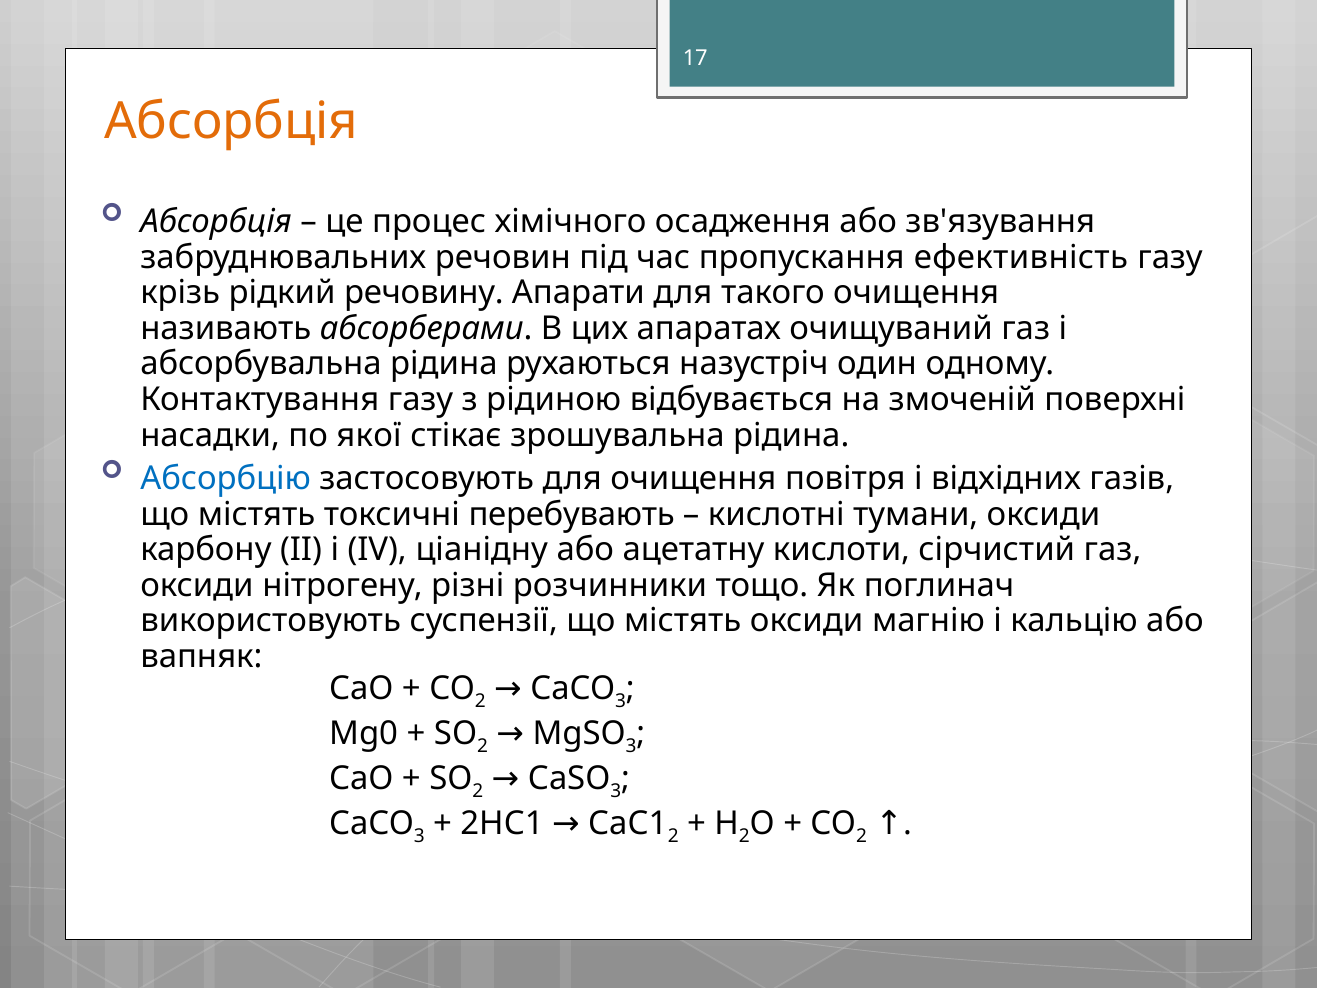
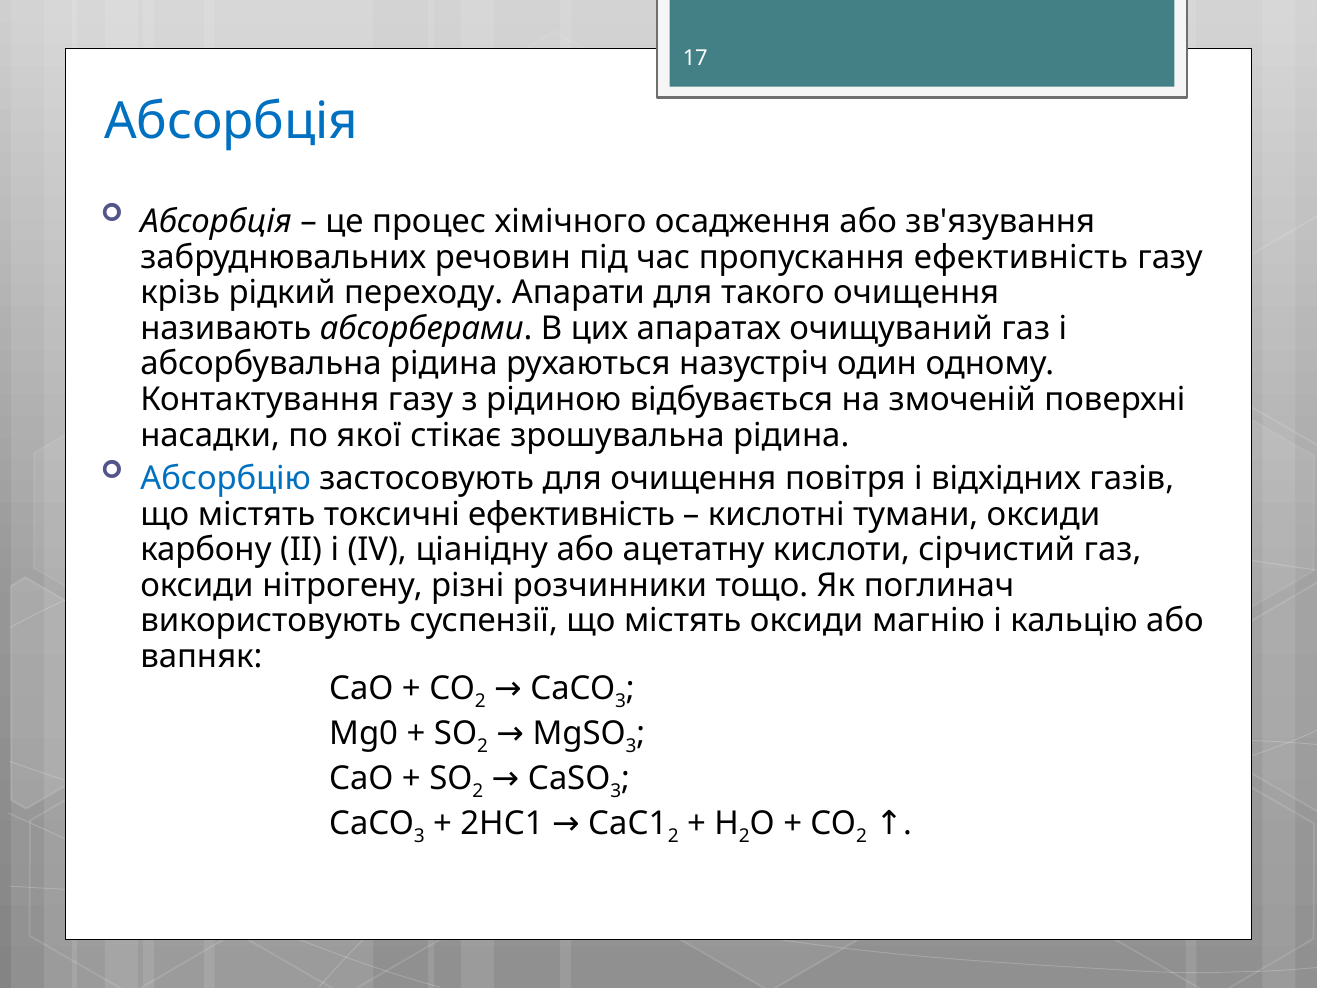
Абсорбція at (231, 121) colour: orange -> blue
речовину: речовину -> переходу
токсичні перебувають: перебувають -> ефективність
